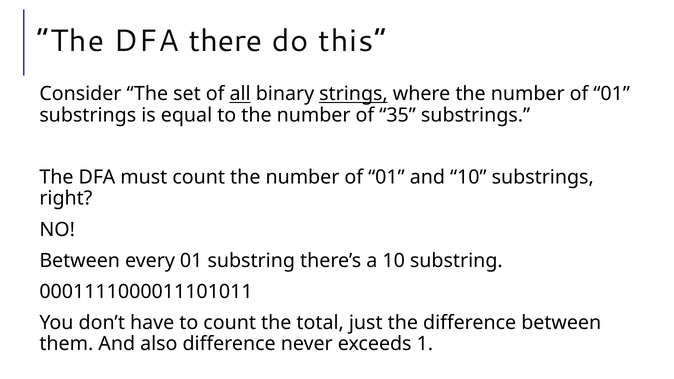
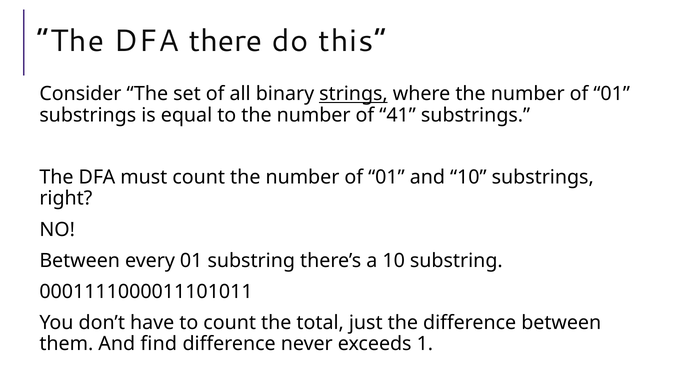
all underline: present -> none
35: 35 -> 41
also: also -> find
